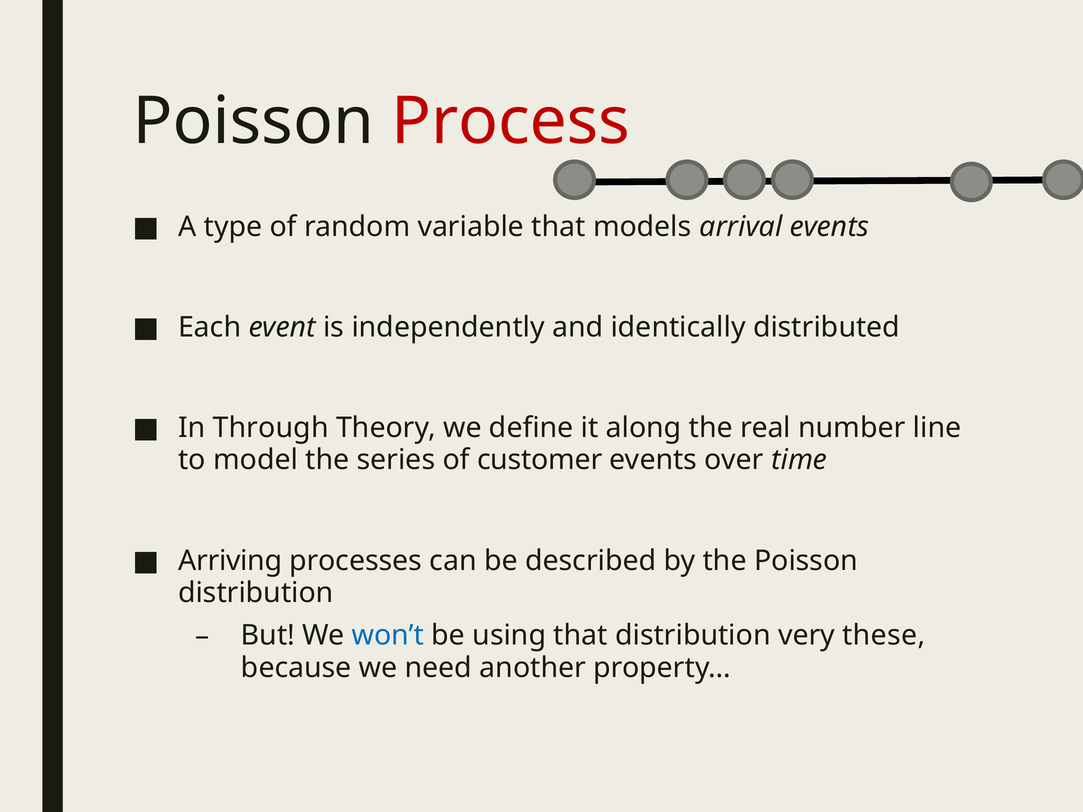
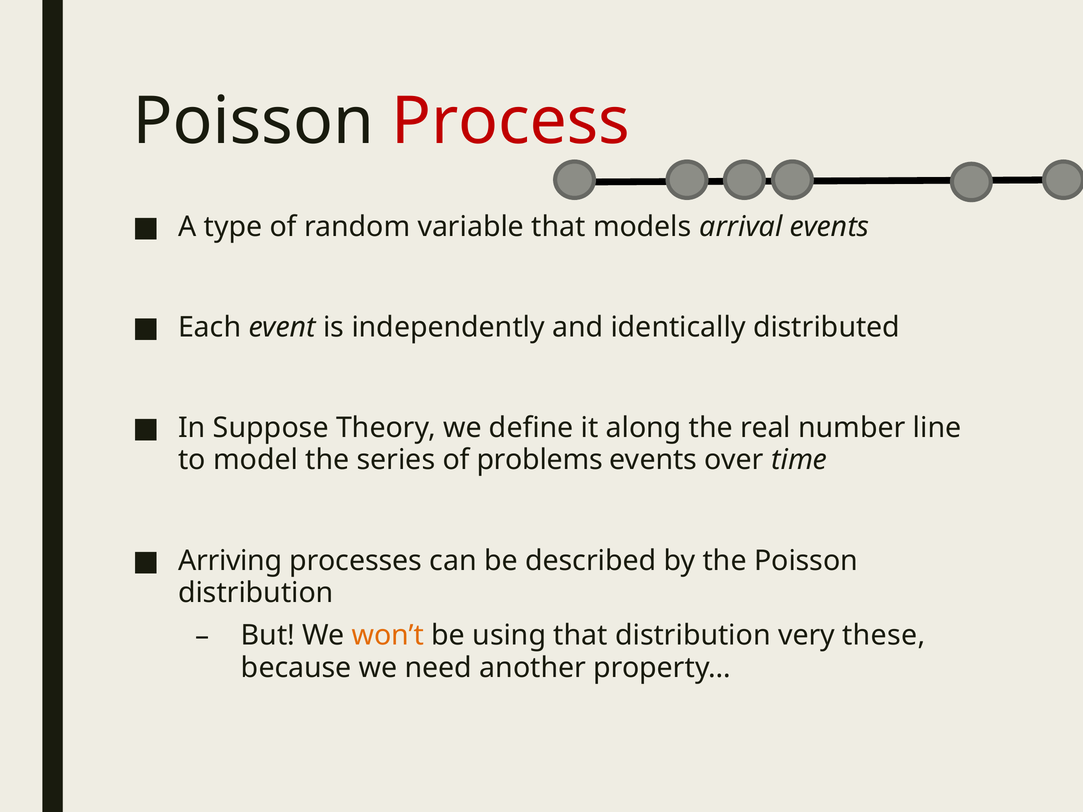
Through: Through -> Suppose
customer: customer -> problems
won’t colour: blue -> orange
